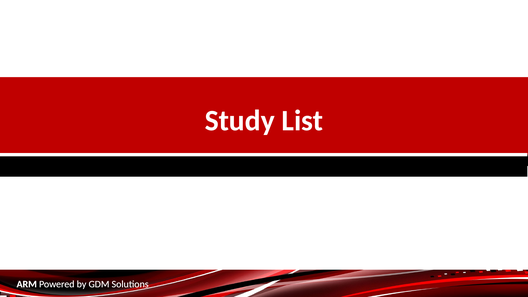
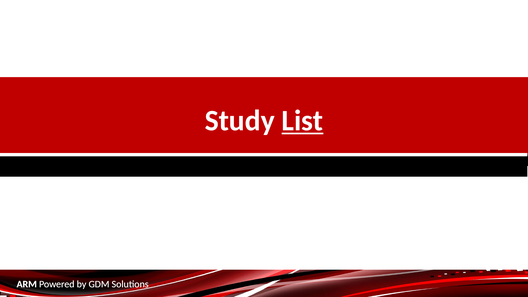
List underline: none -> present
